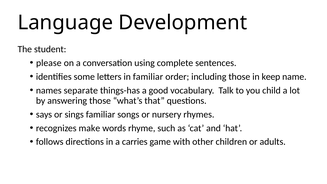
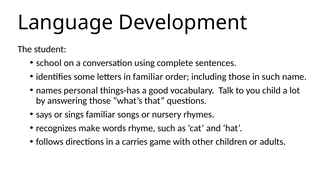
please: please -> school
in keep: keep -> such
separate: separate -> personal
